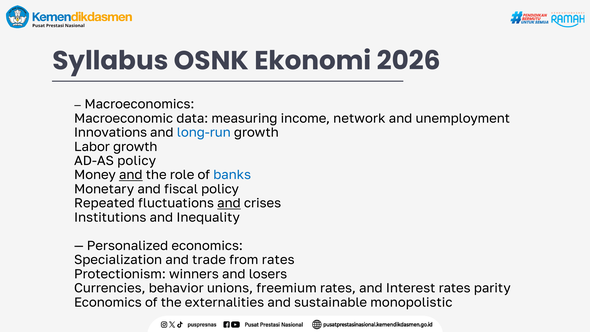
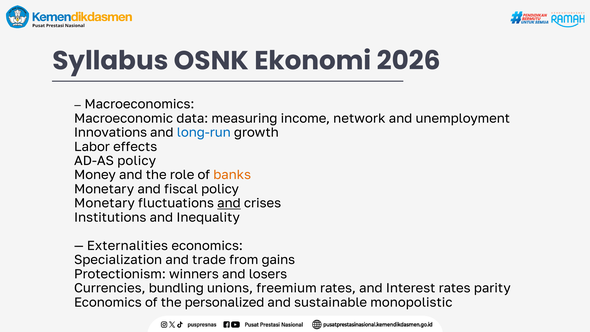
Labor growth: growth -> effects
and at (131, 175) underline: present -> none
banks colour: blue -> orange
Repeated at (104, 203): Repeated -> Monetary
Personalized: Personalized -> Externalities
from rates: rates -> gains
behavior: behavior -> bundling
externalities: externalities -> personalized
